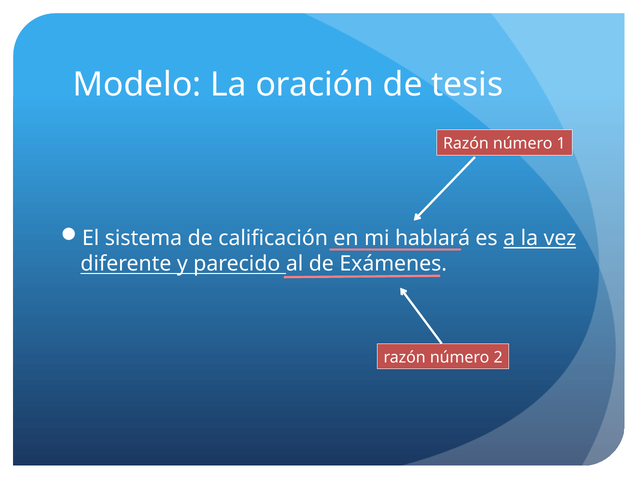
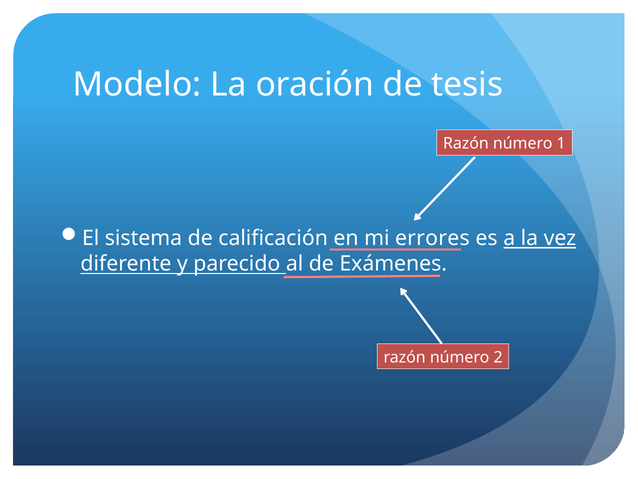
hablará: hablará -> errores
